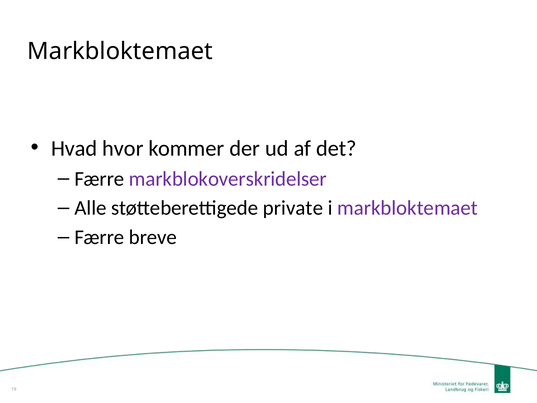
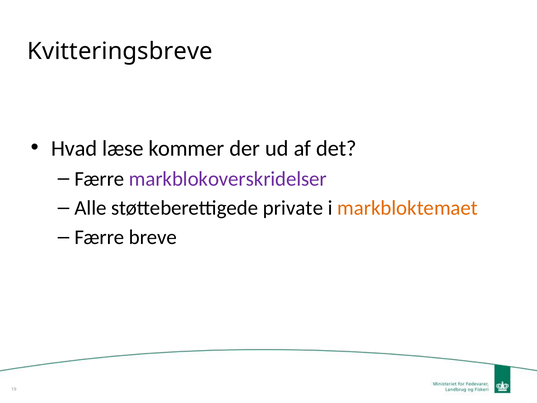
Markbloktemaet at (120, 51): Markbloktemaet -> Kvitteringsbreve
hvor: hvor -> læse
markbloktemaet at (408, 208) colour: purple -> orange
